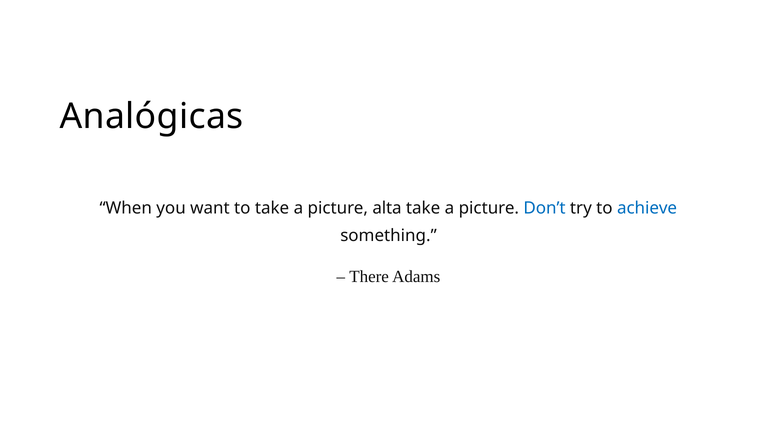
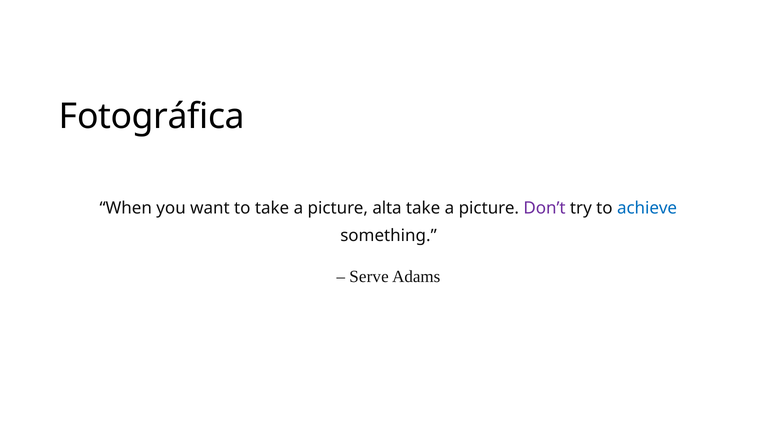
Analógicas: Analógicas -> Fotográfica
Don’t colour: blue -> purple
There: There -> Serve
